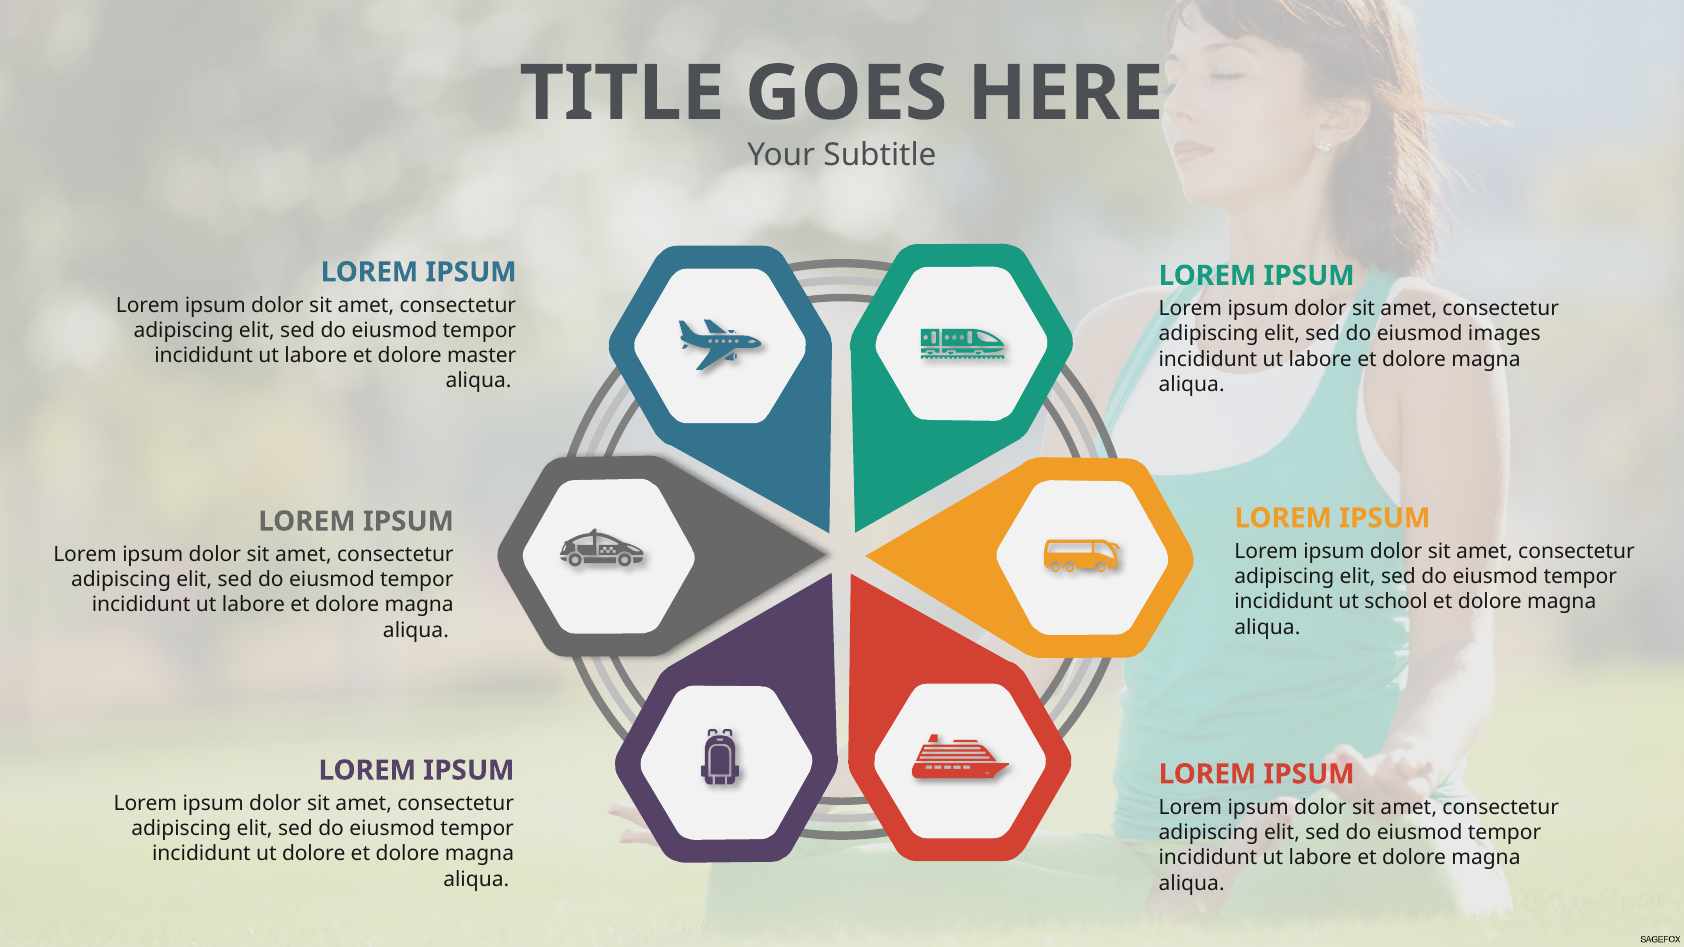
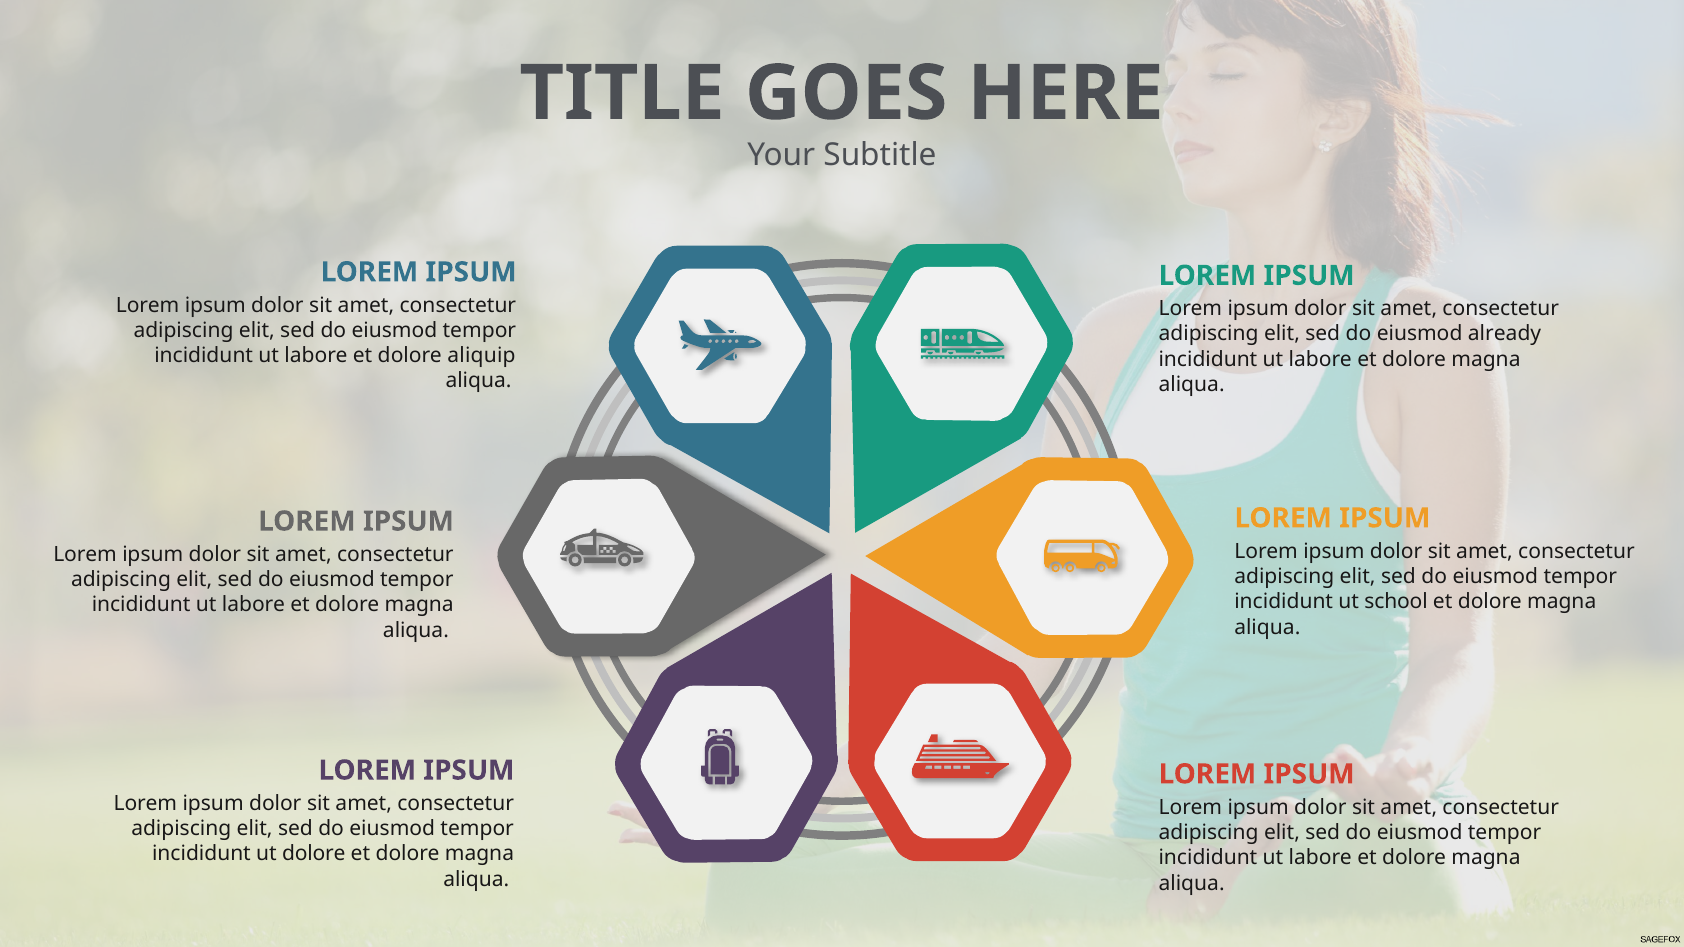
images: images -> already
master: master -> aliquip
